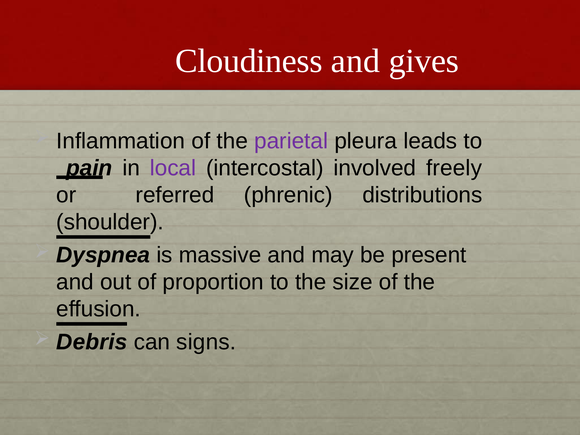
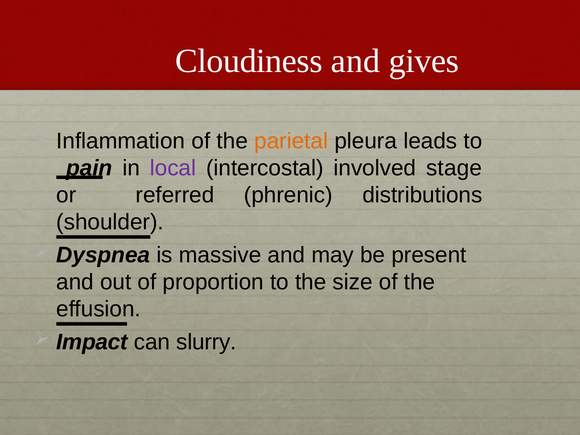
parietal colour: purple -> orange
freely: freely -> stage
Debris: Debris -> Impact
signs: signs -> slurry
